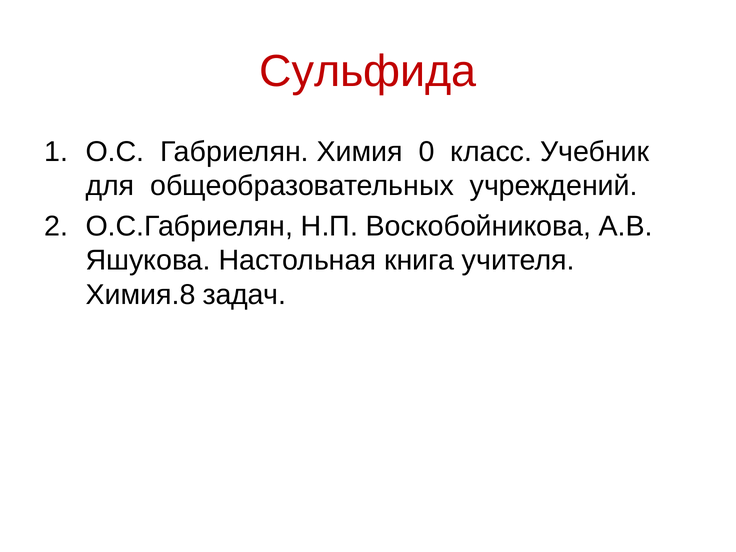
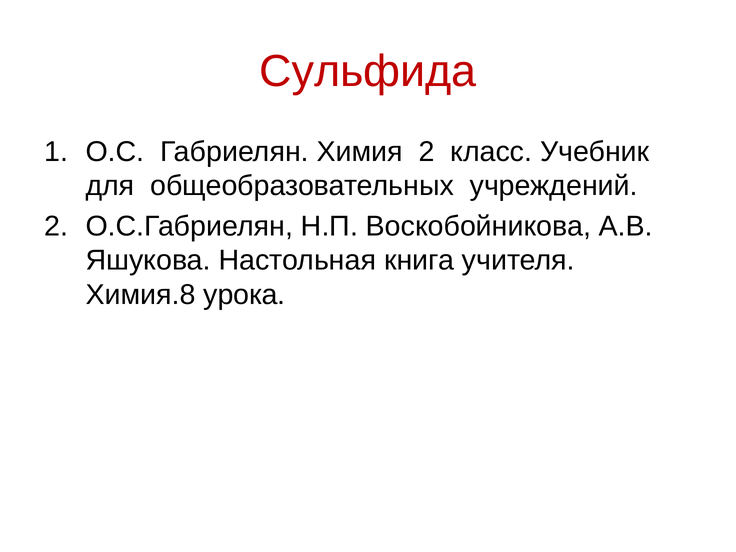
Химия 0: 0 -> 2
задач: задач -> урока
